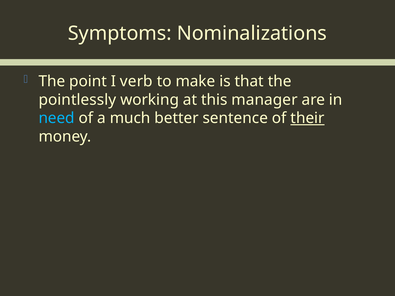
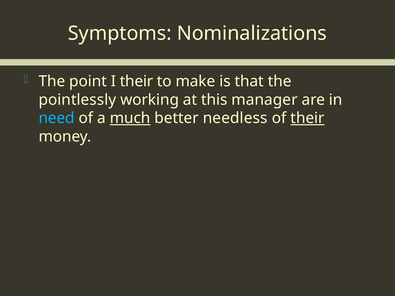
I verb: verb -> their
much underline: none -> present
sentence: sentence -> needless
